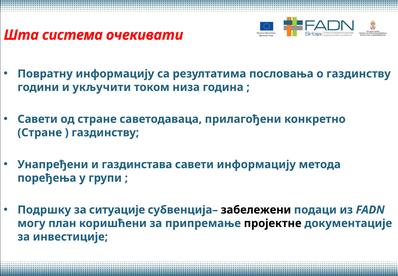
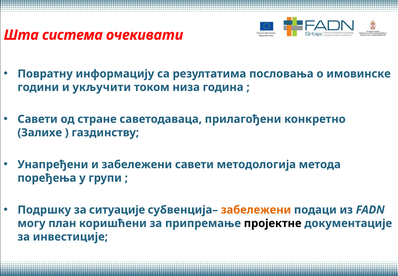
о газдинству: газдинству -> имовинске
Стране at (40, 132): Стране -> Залихе
и газдинстава: газдинстава -> забележени
савети информацију: информацију -> методологија
забележени at (256, 210) colour: black -> orange
